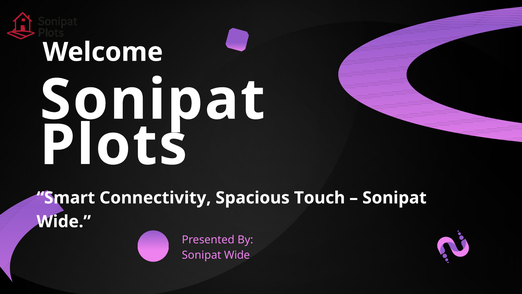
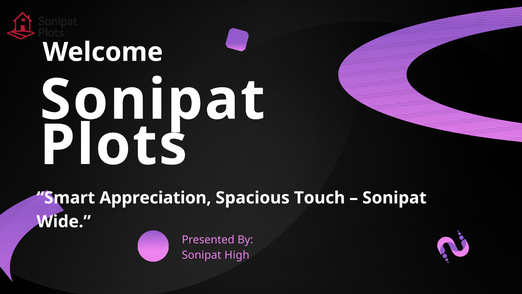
Connectivity: Connectivity -> Appreciation
Wide at (237, 255): Wide -> High
